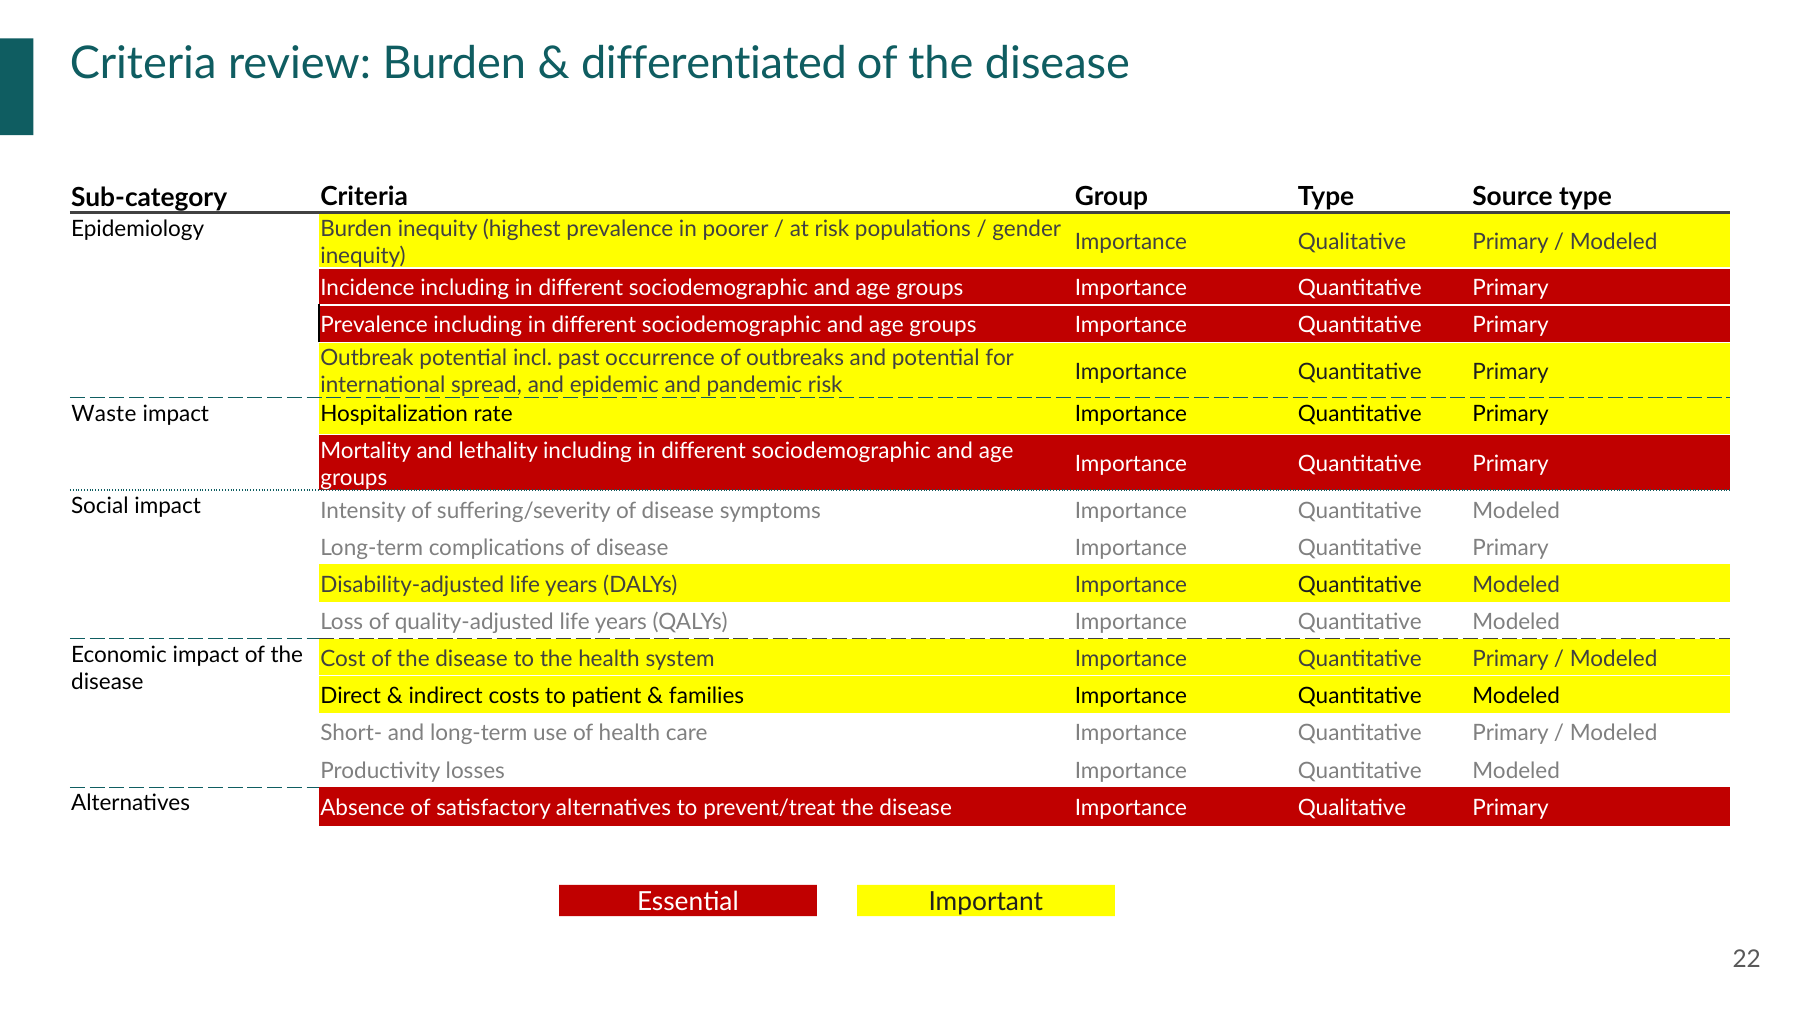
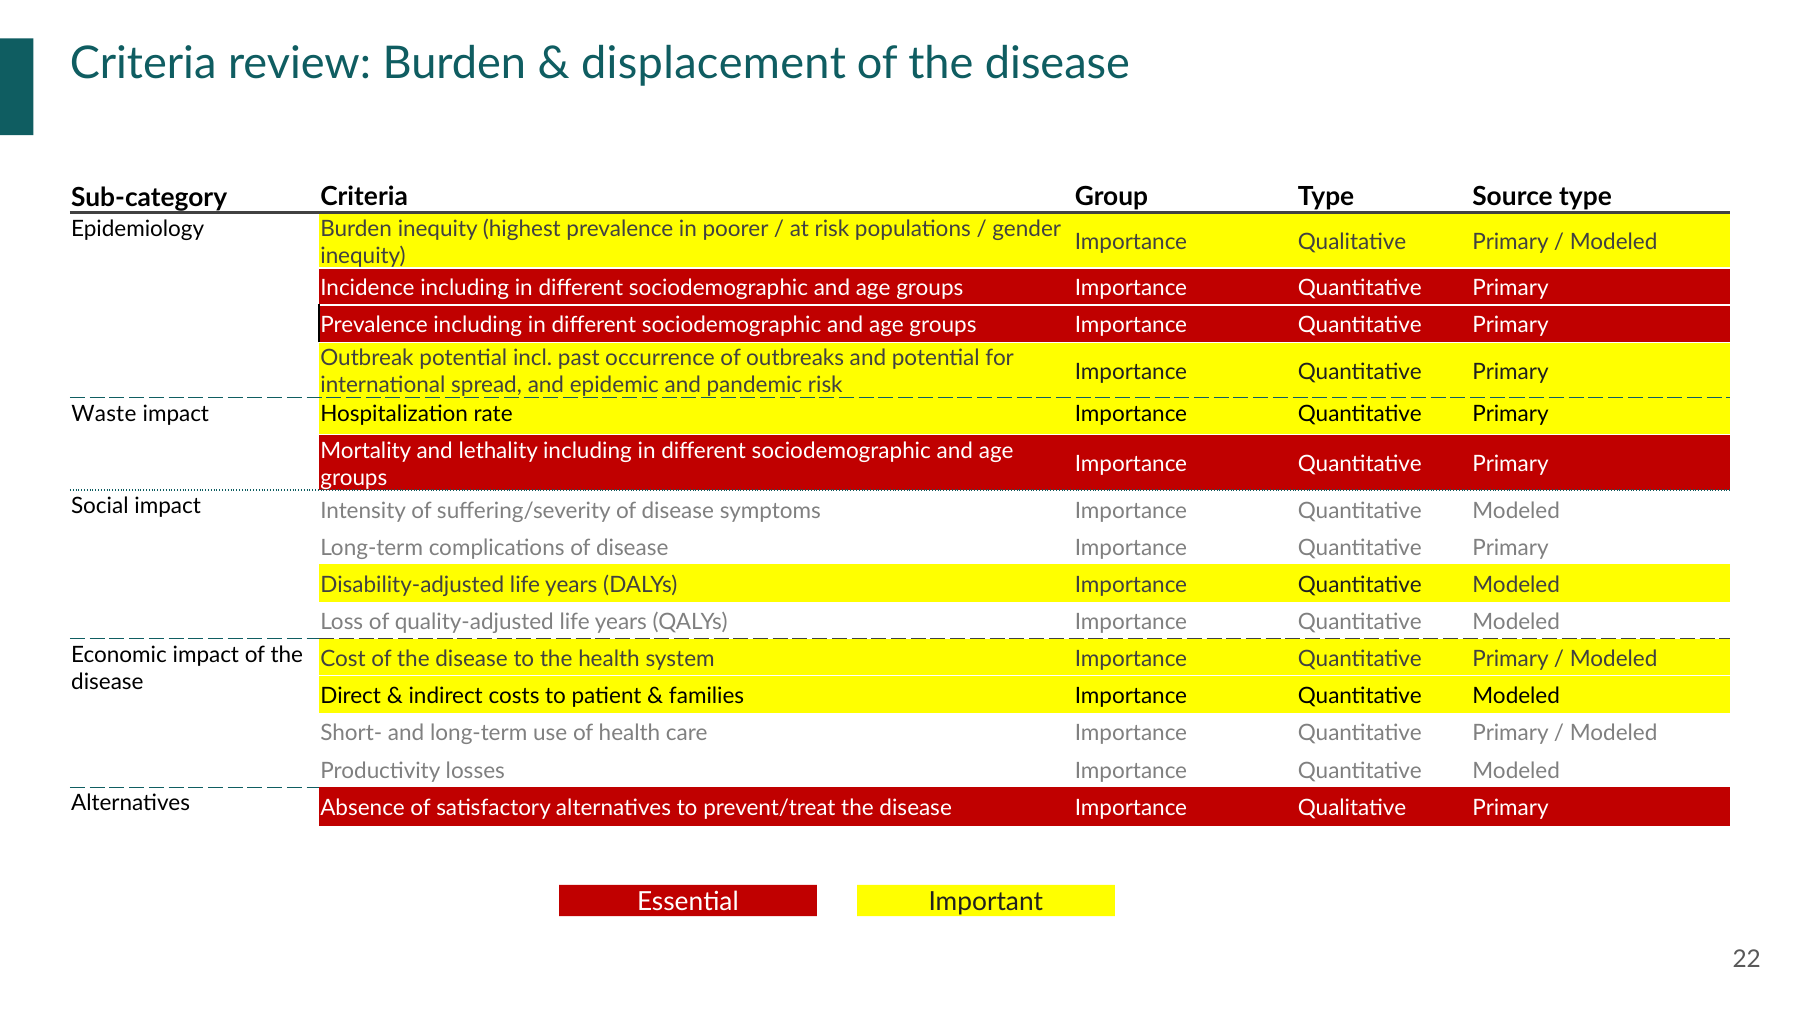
differentiated: differentiated -> displacement
